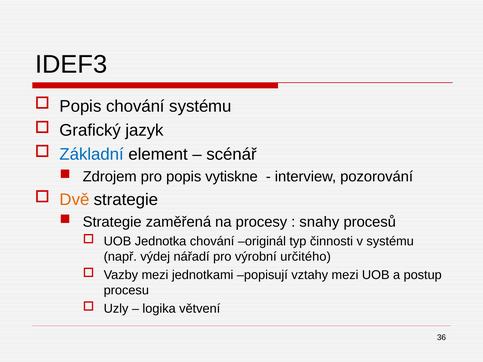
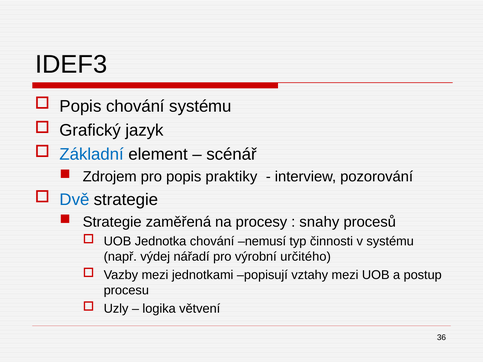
vytiskne: vytiskne -> praktiky
Dvě colour: orange -> blue
originál: originál -> nemusí
